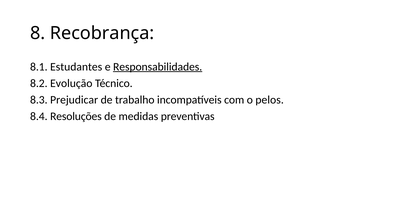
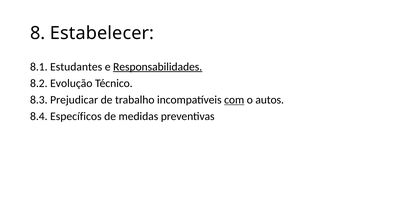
Recobrança: Recobrança -> Estabelecer
com underline: none -> present
pelos: pelos -> autos
Resoluções: Resoluções -> Específicos
